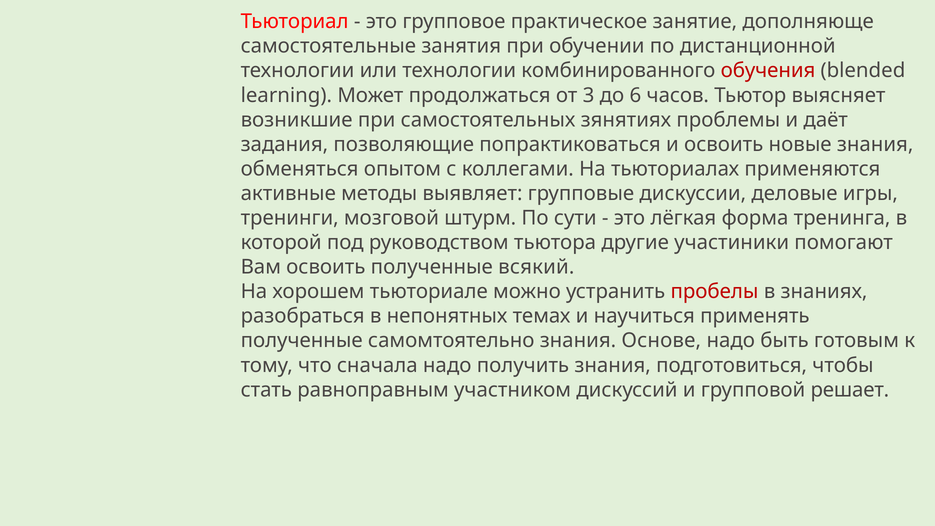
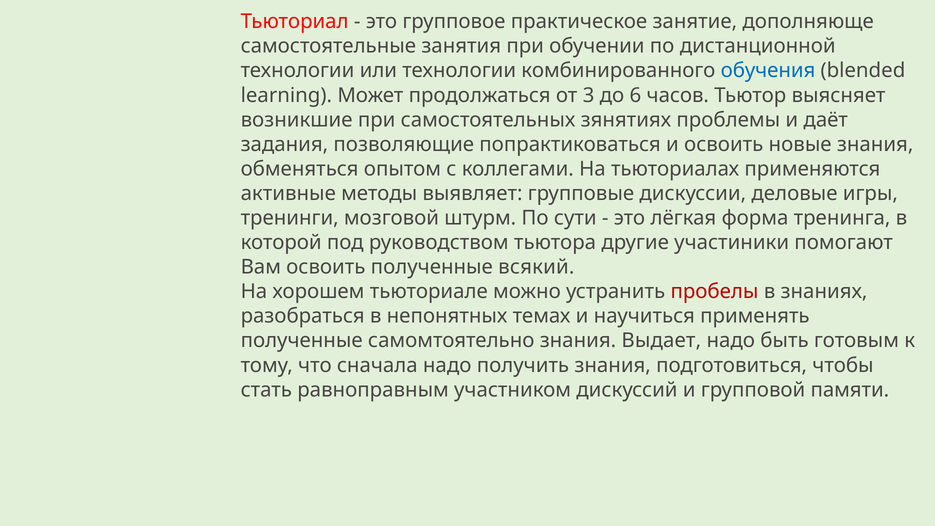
обучения colour: red -> blue
Основе: Основе -> Выдает
решает: решает -> памяти
